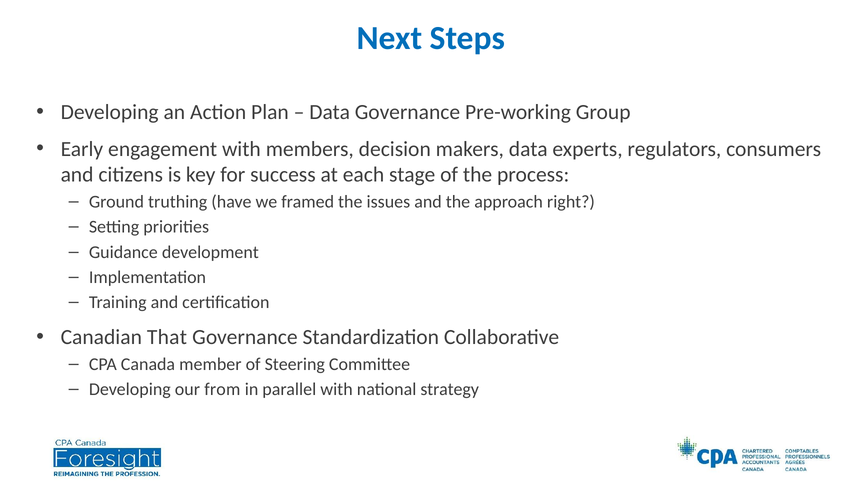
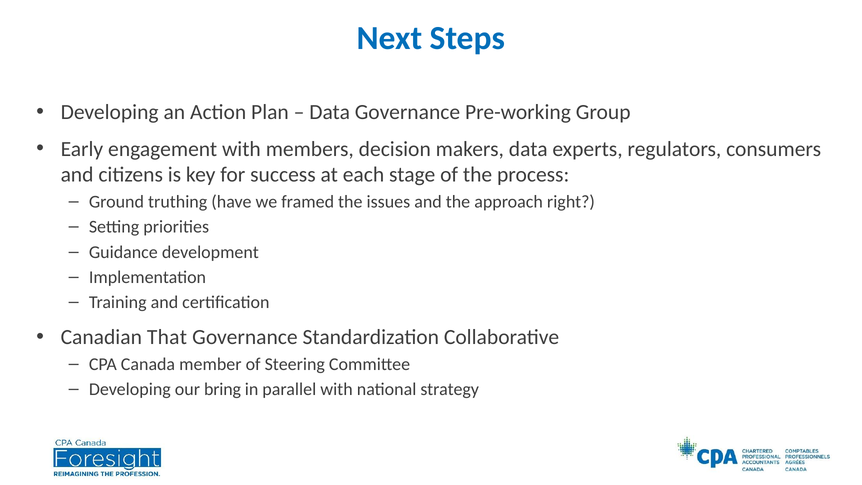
from: from -> bring
